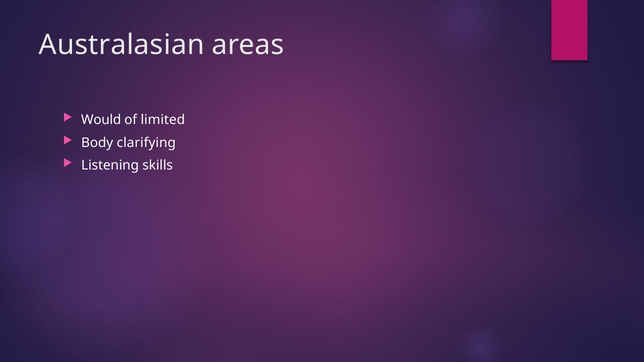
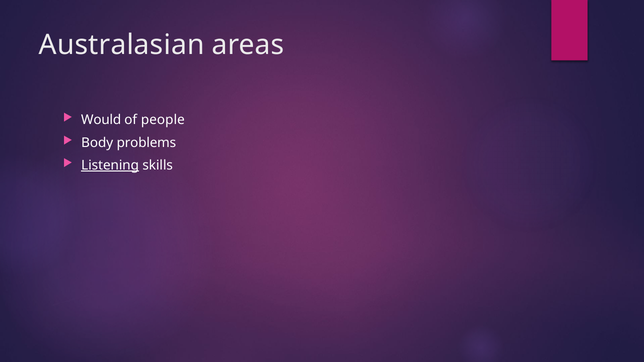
limited: limited -> people
clarifying: clarifying -> problems
Listening underline: none -> present
